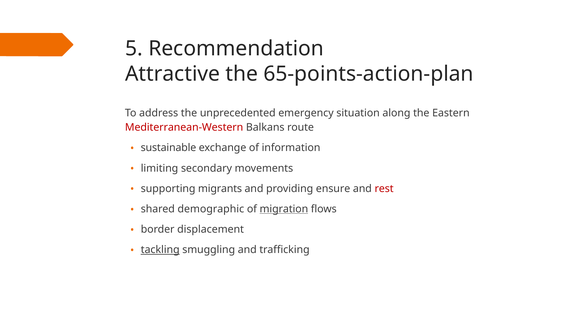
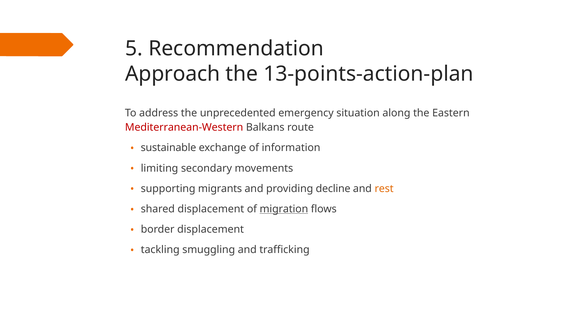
Attractive: Attractive -> Approach
65-points-action-plan: 65-points-action-plan -> 13-points-action-plan
ensure: ensure -> decline
rest colour: red -> orange
shared demographic: demographic -> displacement
tackling underline: present -> none
